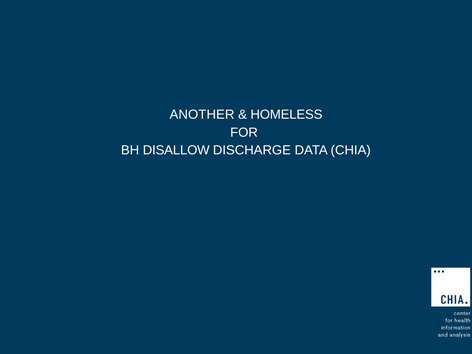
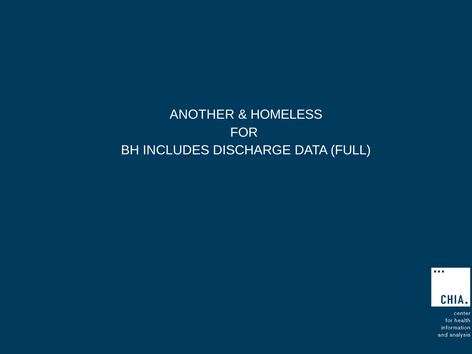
DISALLOW: DISALLOW -> INCLUDES
CHIA: CHIA -> FULL
